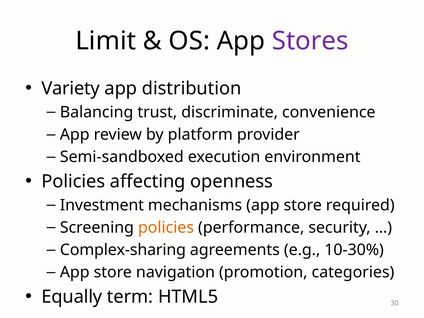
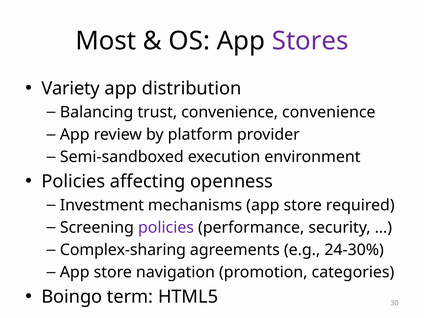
Limit: Limit -> Most
trust discriminate: discriminate -> convenience
policies at (166, 227) colour: orange -> purple
10-30%: 10-30% -> 24-30%
Equally: Equally -> Boingo
